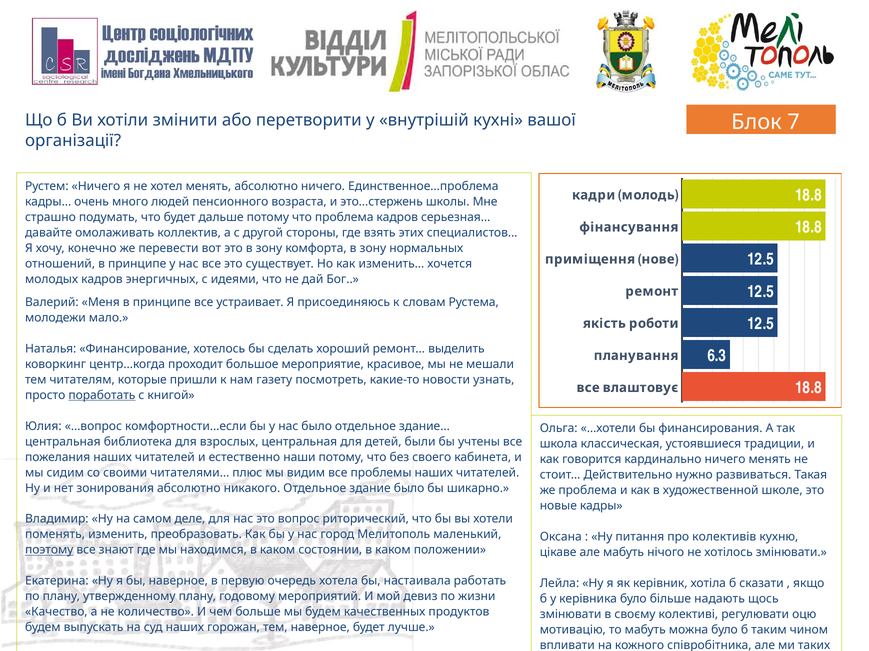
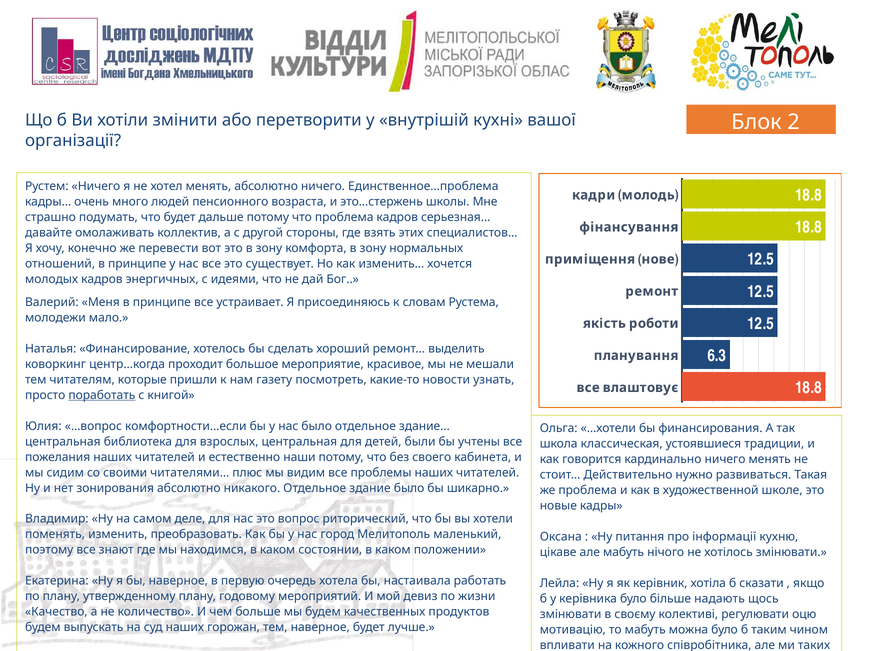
7: 7 -> 2
колективів: колективів -> інформації
поэтому underline: present -> none
